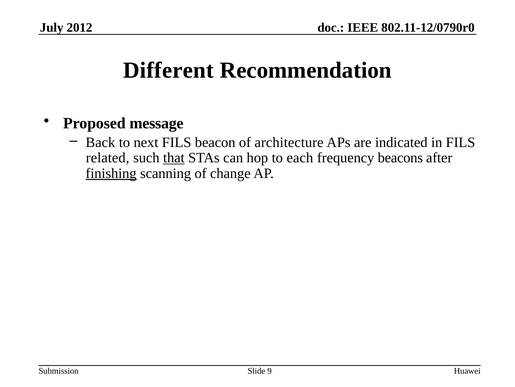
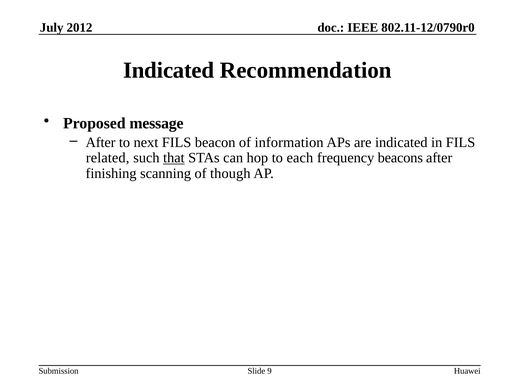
Different at (169, 70): Different -> Indicated
Back at (100, 142): Back -> After
architecture: architecture -> information
finishing underline: present -> none
change: change -> though
